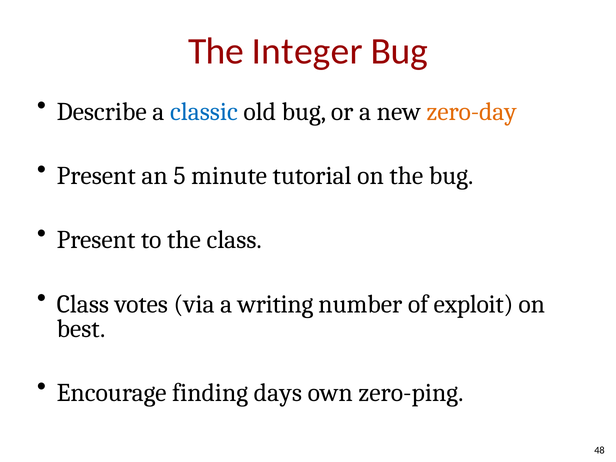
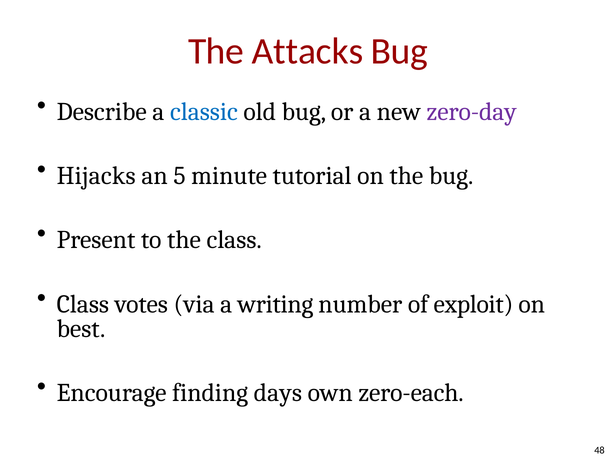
Integer: Integer -> Attacks
zero-day colour: orange -> purple
Present at (96, 176): Present -> Hijacks
zero-ping: zero-ping -> zero-each
